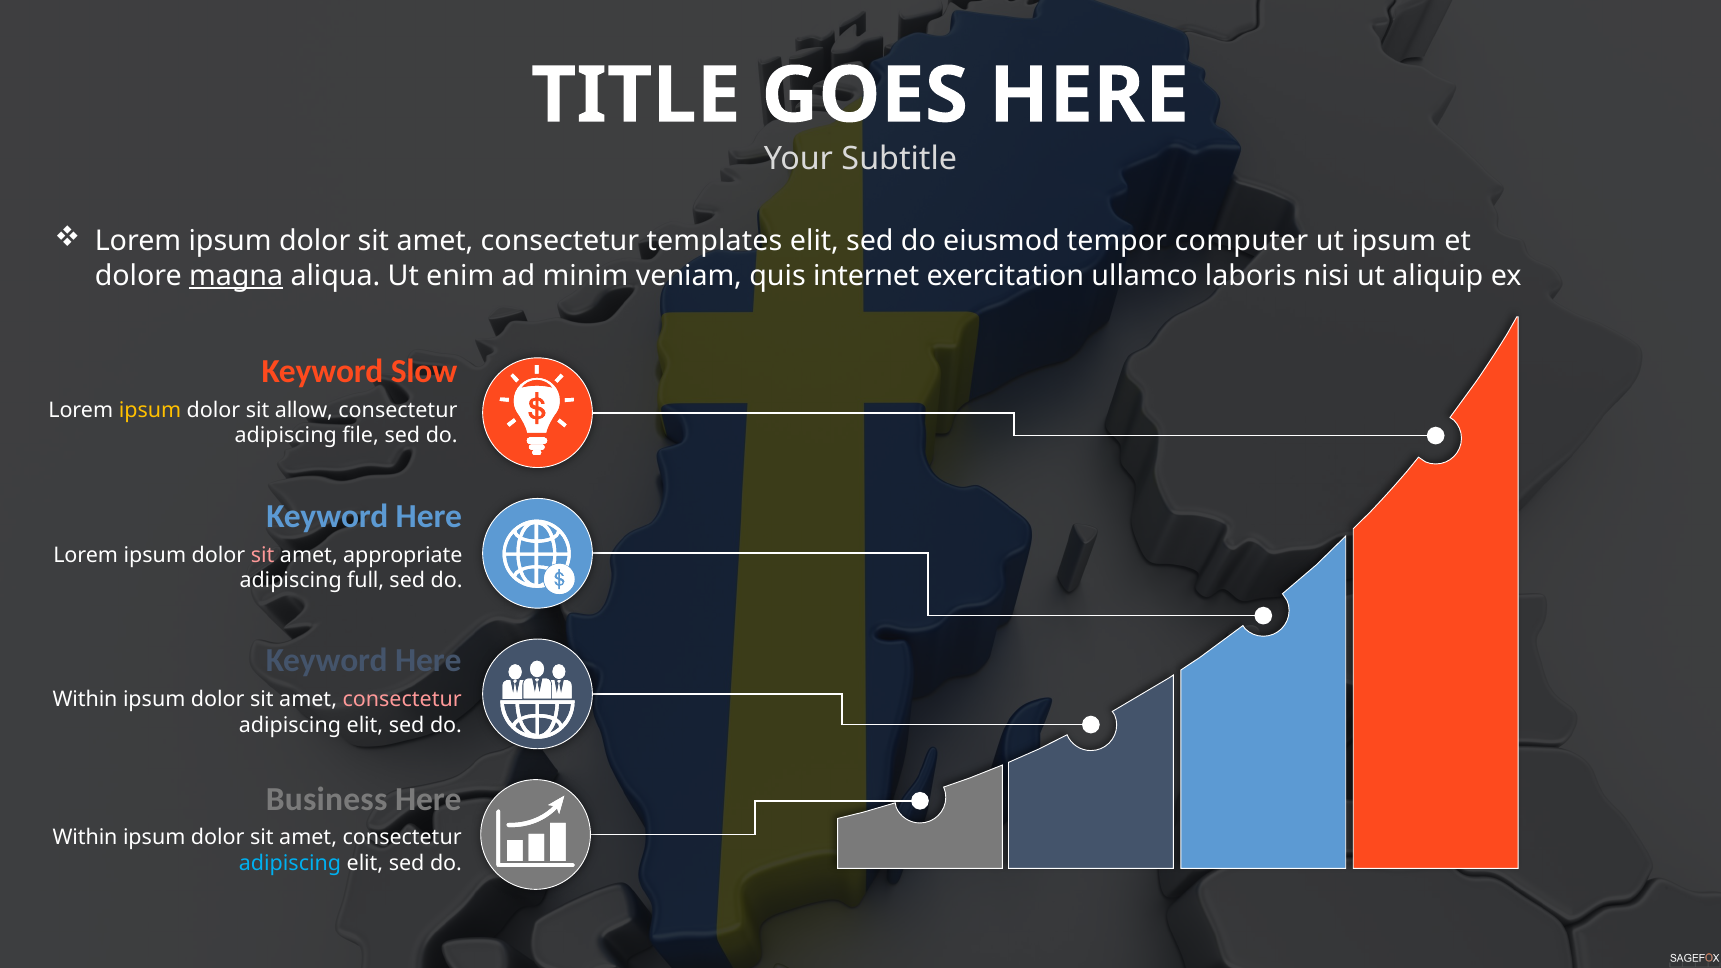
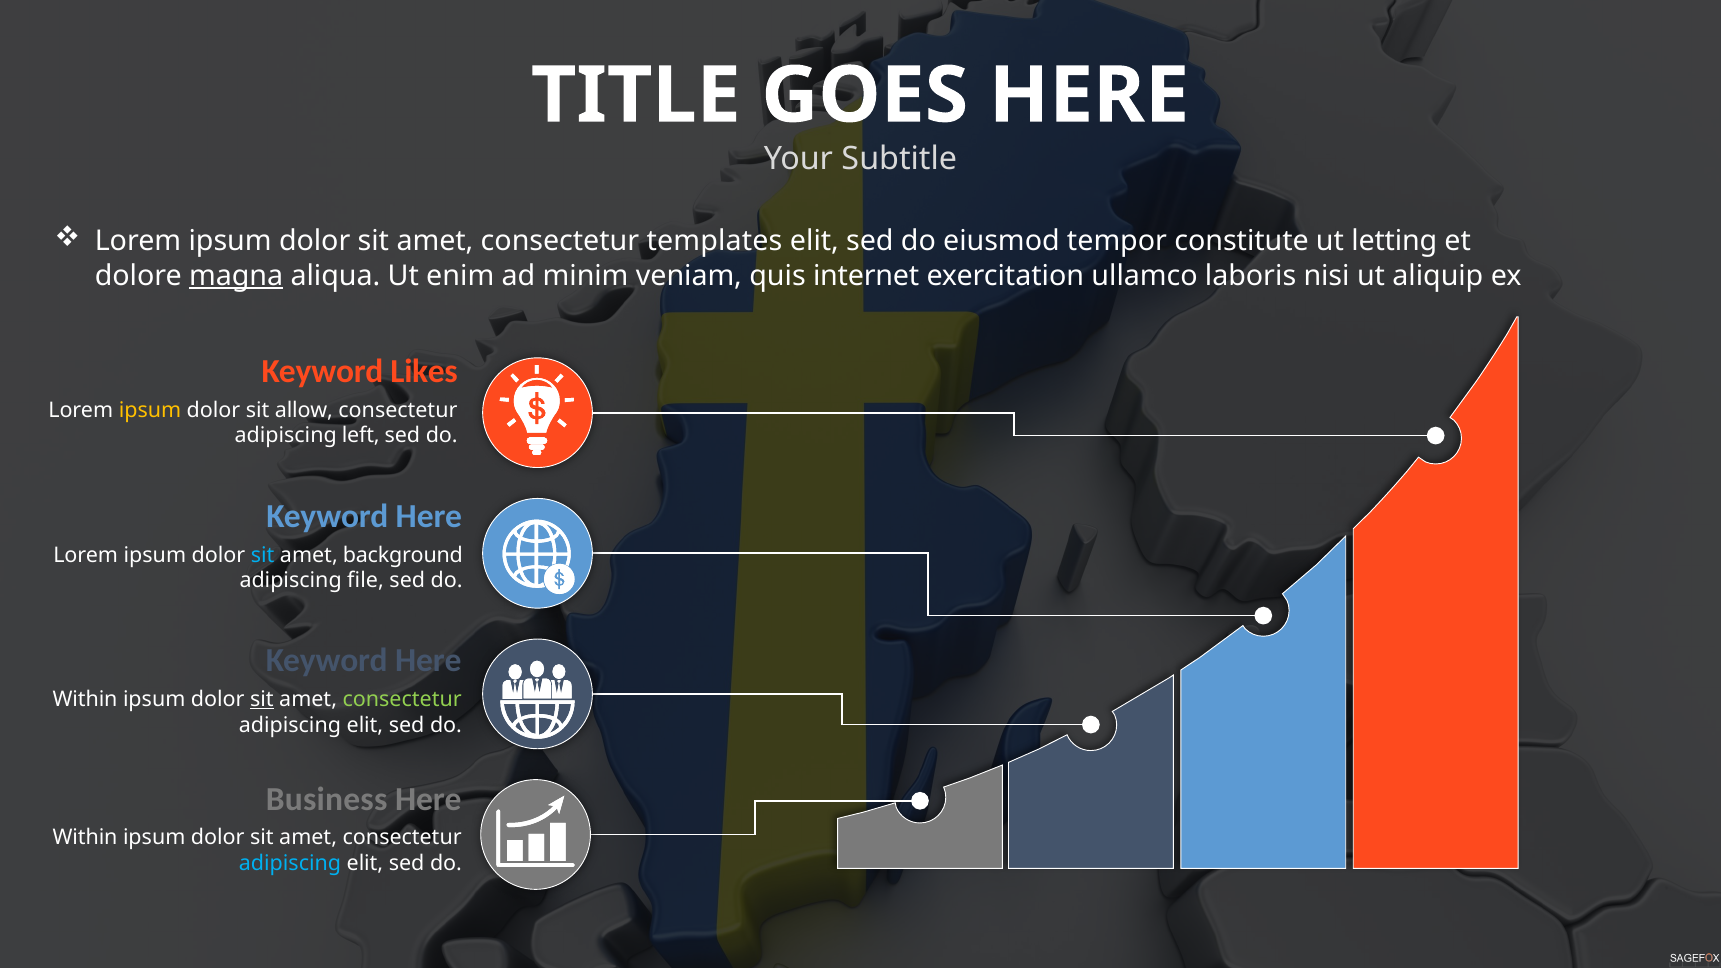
computer: computer -> constitute
ut ipsum: ipsum -> letting
Slow: Slow -> Likes
file: file -> left
sit at (263, 555) colour: pink -> light blue
appropriate: appropriate -> background
full: full -> file
sit at (262, 699) underline: none -> present
consectetur at (402, 699) colour: pink -> light green
